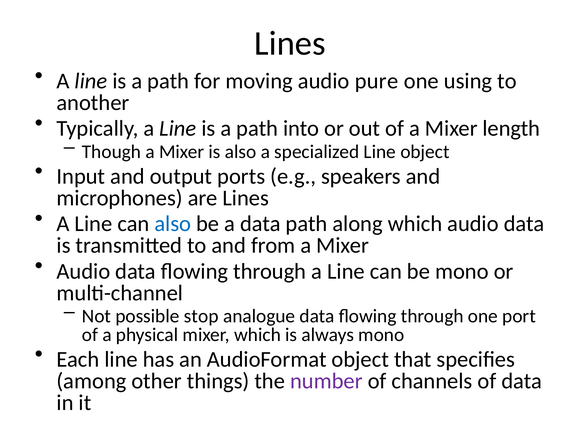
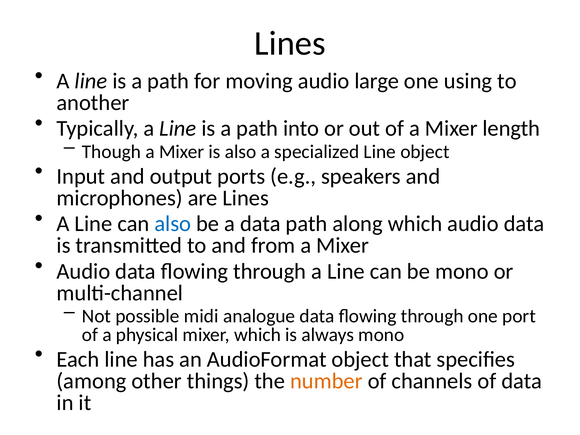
pure: pure -> large
stop: stop -> midi
number colour: purple -> orange
